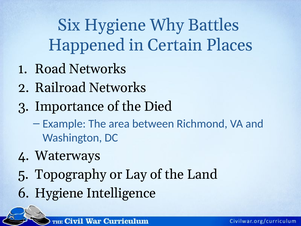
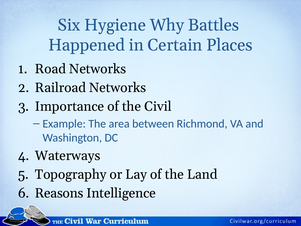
Died: Died -> Civil
Hygiene at (59, 193): Hygiene -> Reasons
